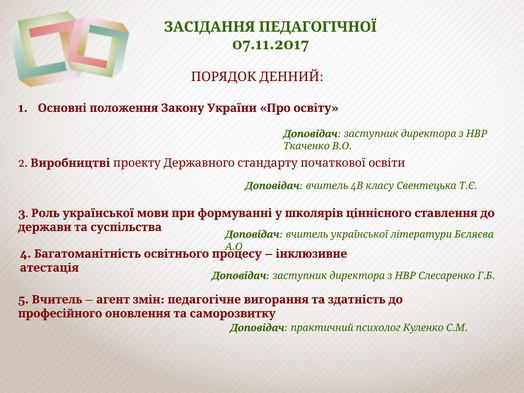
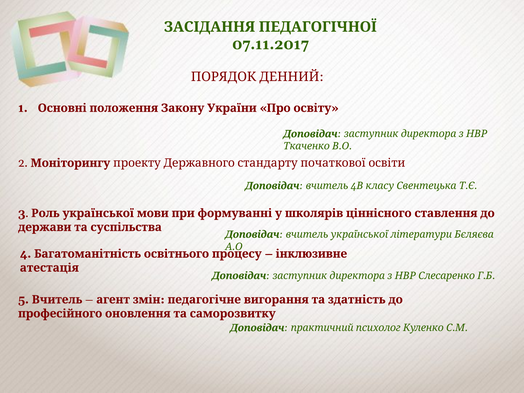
Виробництві: Виробництві -> Моніторингу
